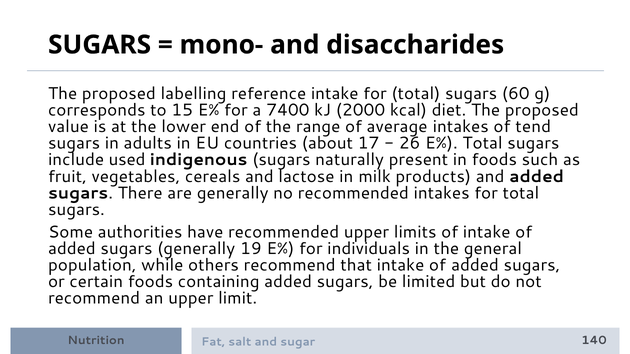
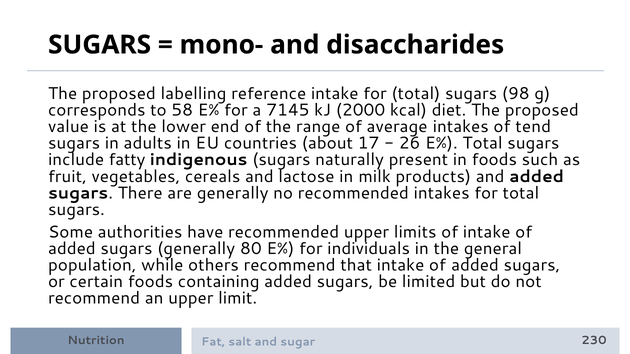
60: 60 -> 98
15: 15 -> 58
7400: 7400 -> 7145
used: used -> fatty
19: 19 -> 80
140: 140 -> 230
